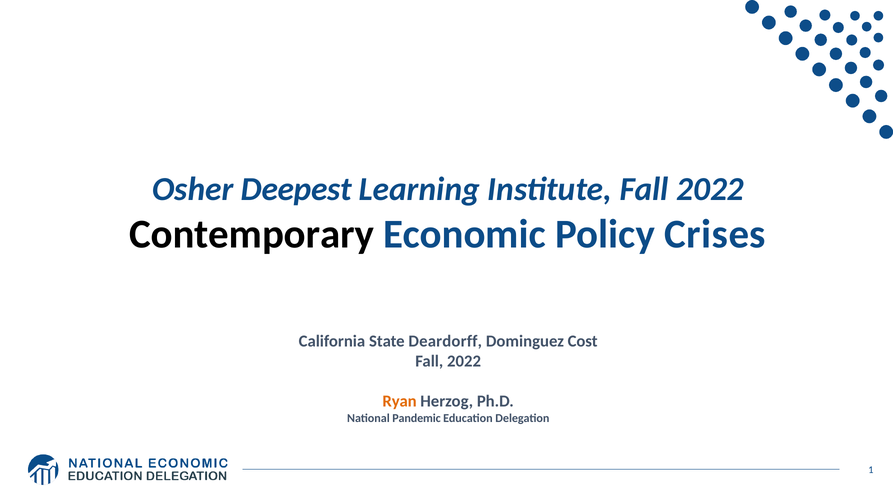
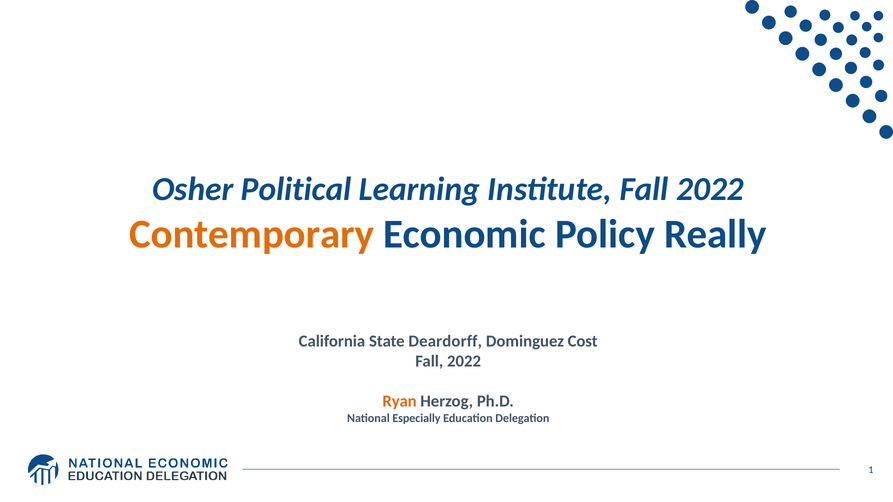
Deepest: Deepest -> Political
Contemporary colour: black -> orange
Crises: Crises -> Really
Pandemic: Pandemic -> Especially
